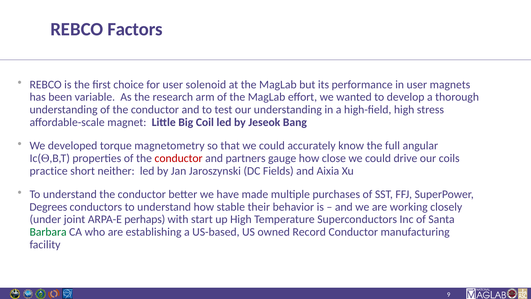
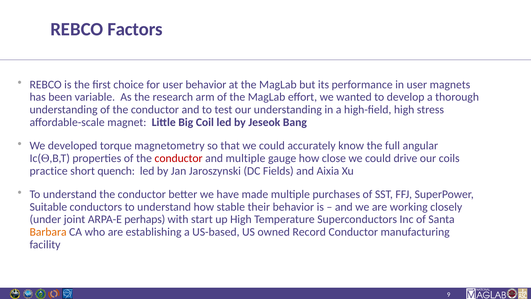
user solenoid: solenoid -> behavior
and partners: partners -> multiple
neither: neither -> quench
Degrees: Degrees -> Suitable
Barbara colour: green -> orange
